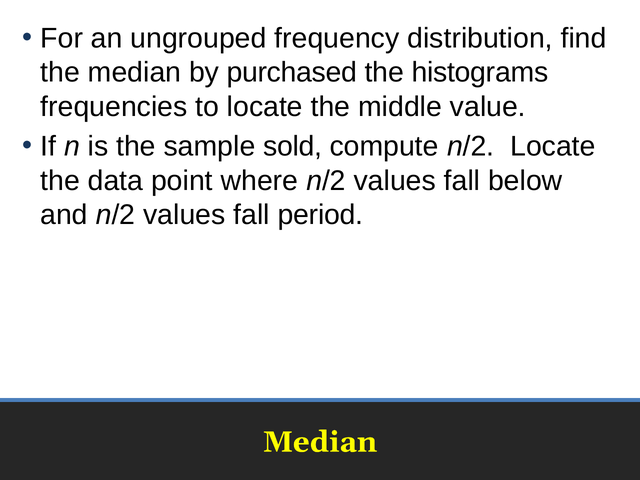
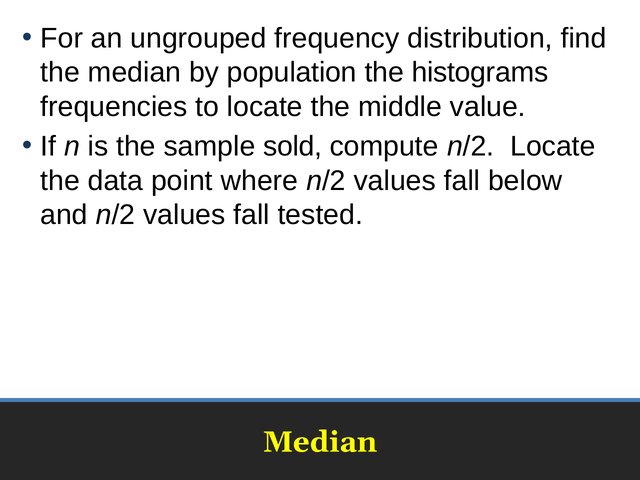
purchased: purchased -> population
period: period -> tested
